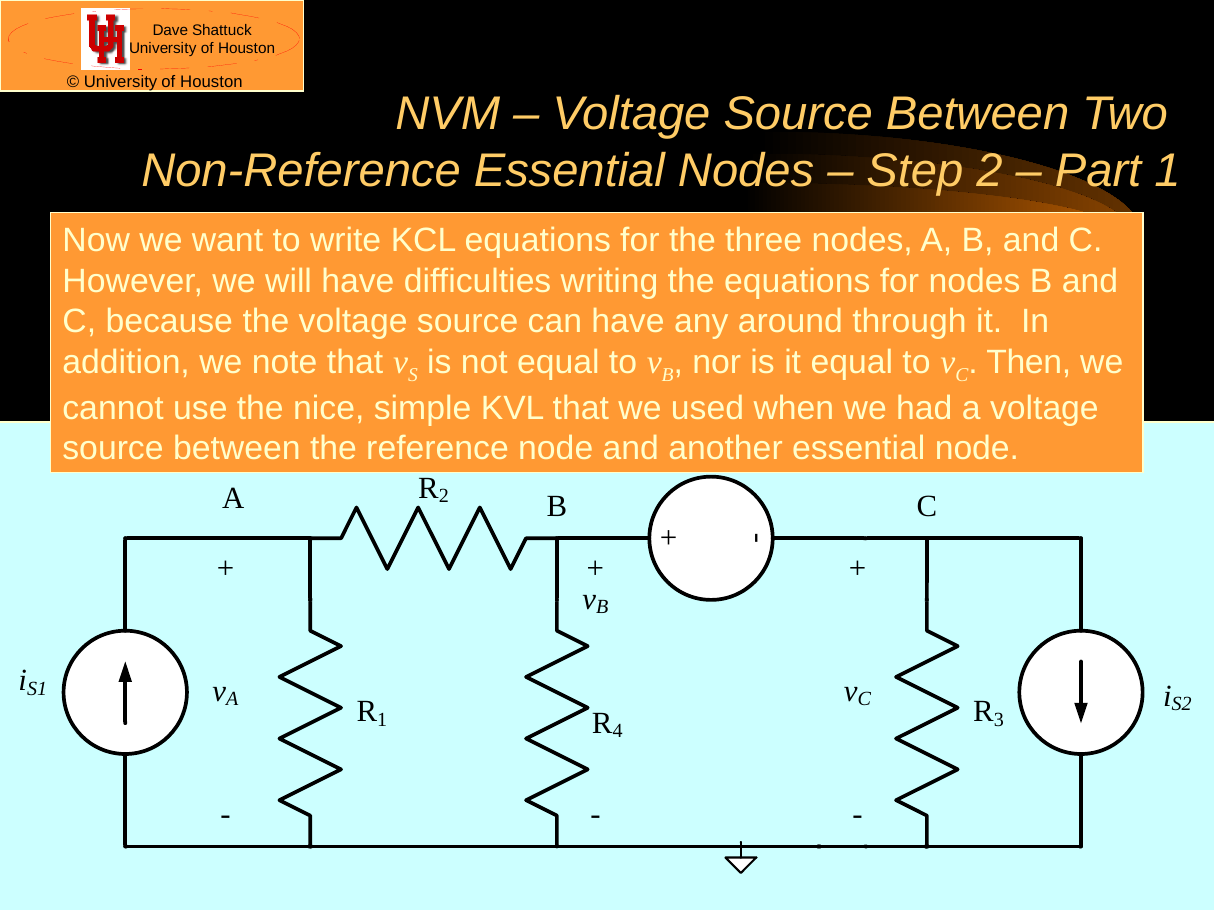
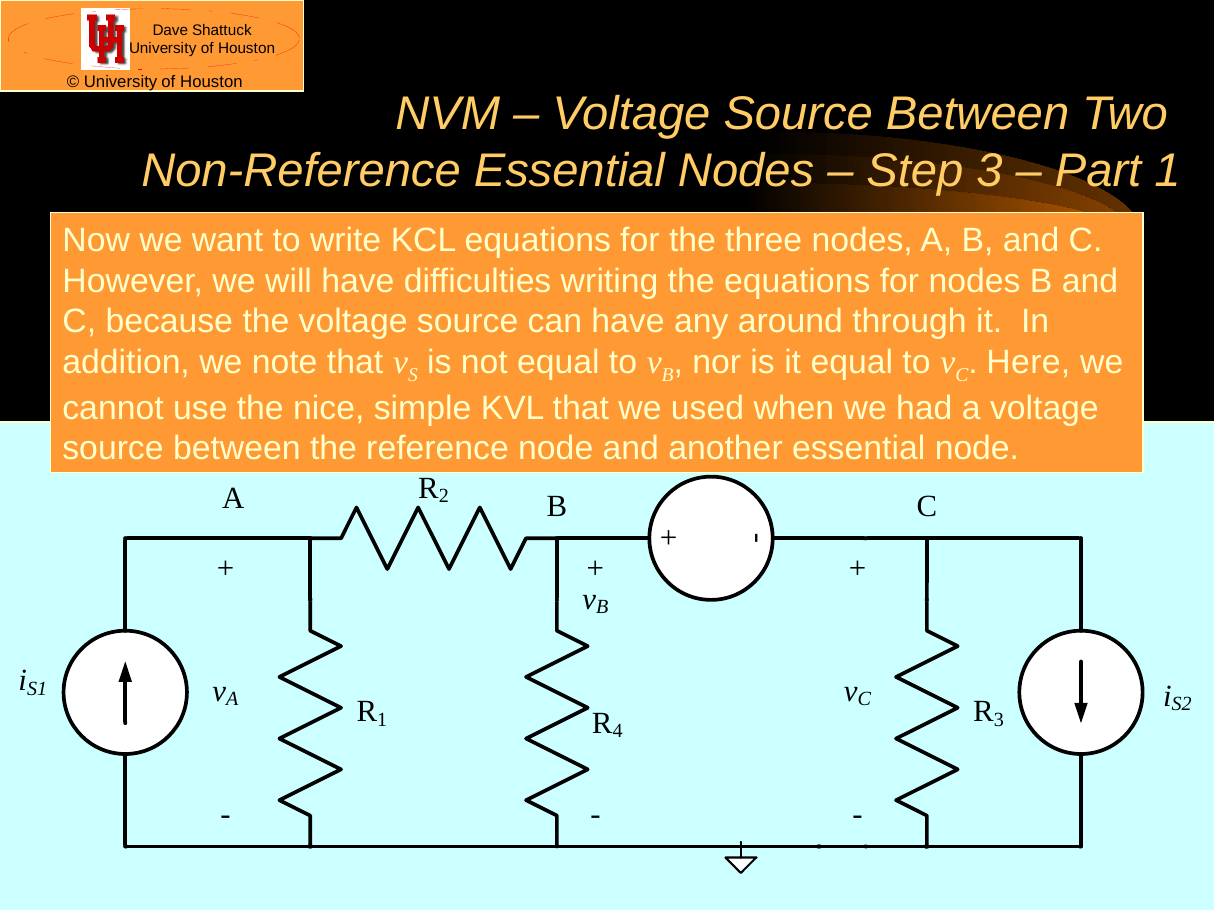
Step 2: 2 -> 3
Then: Then -> Here
